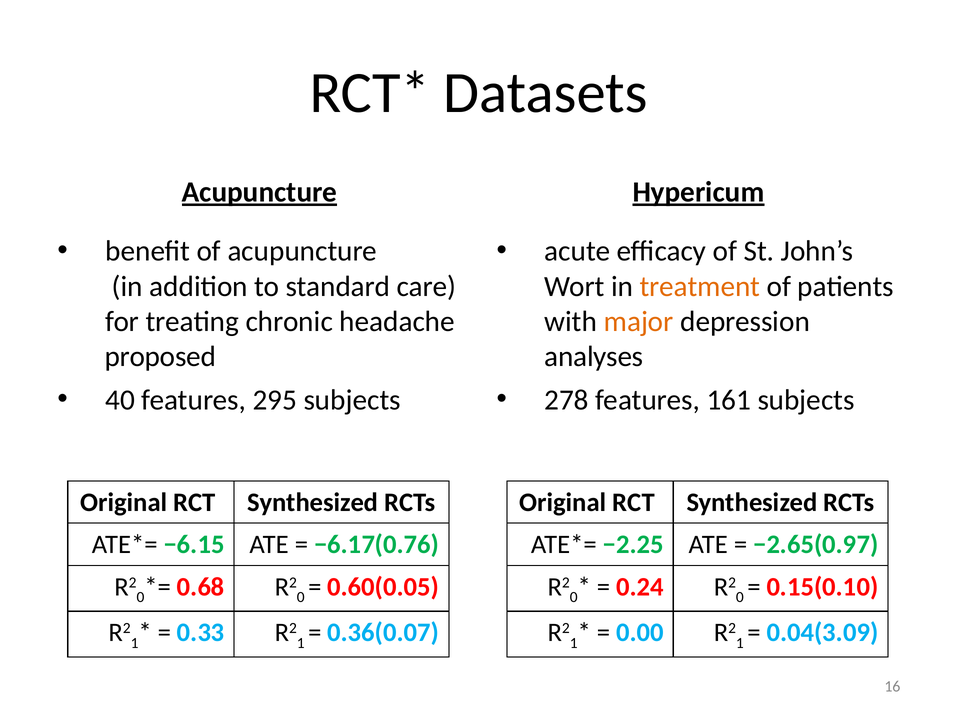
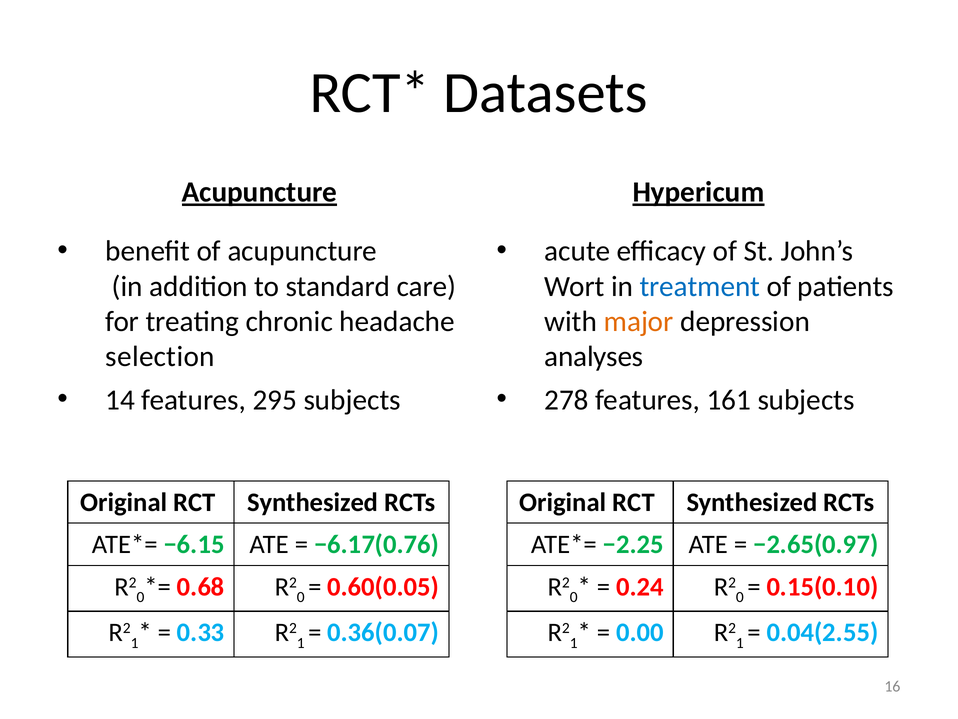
treatment colour: orange -> blue
proposed: proposed -> selection
40: 40 -> 14
0.04(3.09: 0.04(3.09 -> 0.04(2.55
